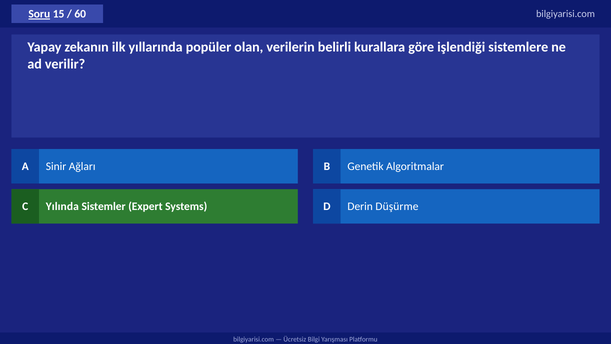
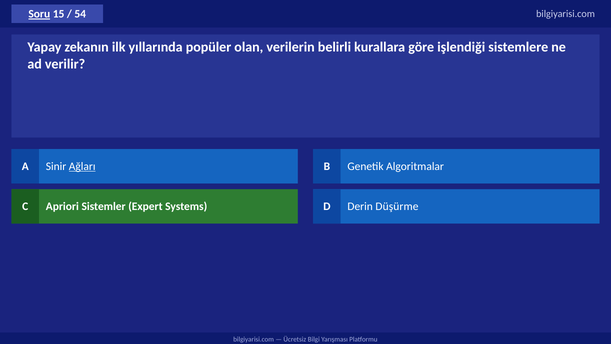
60: 60 -> 54
Ağları underline: none -> present
Yılında: Yılında -> Apriori
